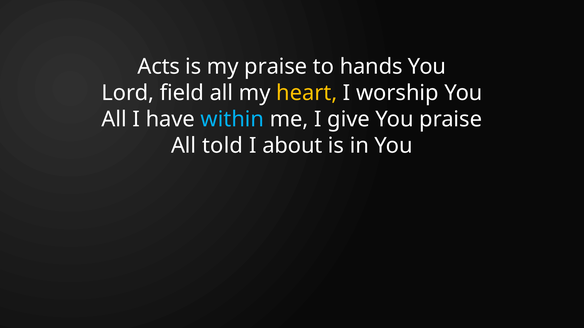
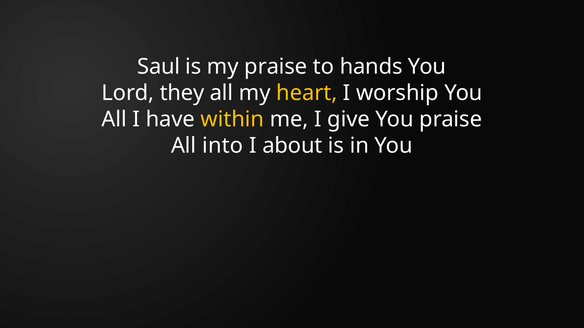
Acts: Acts -> Saul
field: field -> they
within colour: light blue -> yellow
told: told -> into
